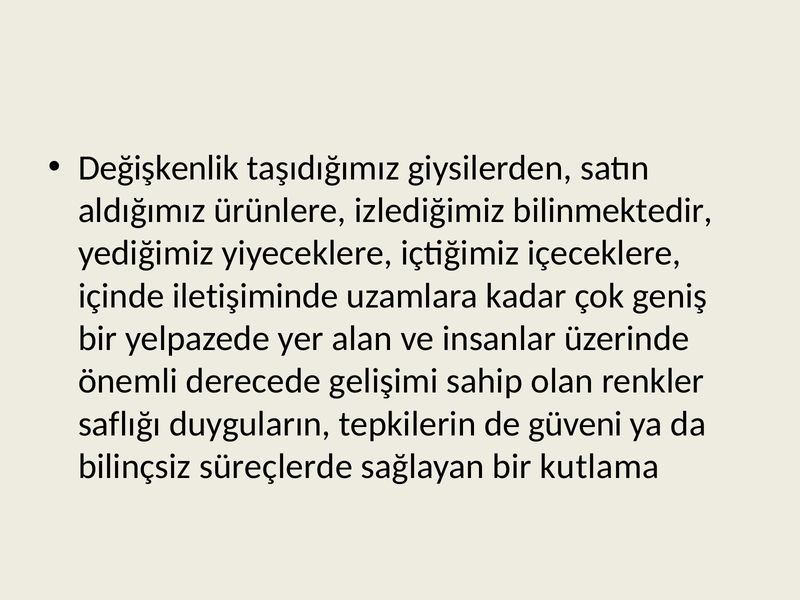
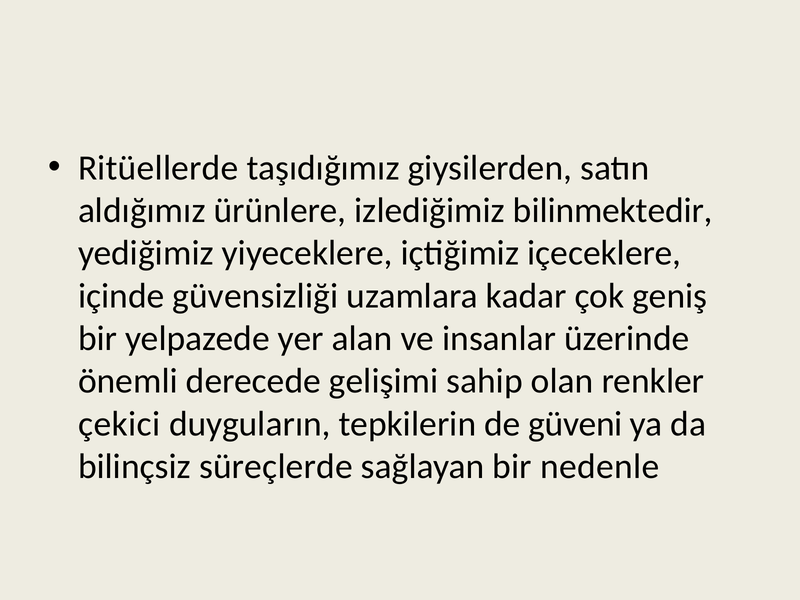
Değişkenlik: Değişkenlik -> Ritüellerde
iletişiminde: iletişiminde -> güvensizliği
saflığı: saflığı -> çekici
kutlama: kutlama -> nedenle
